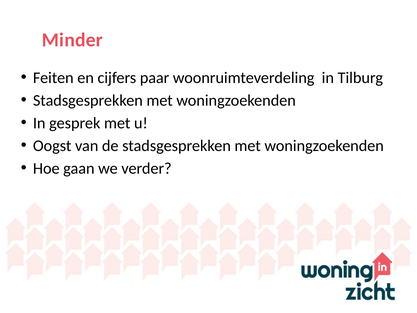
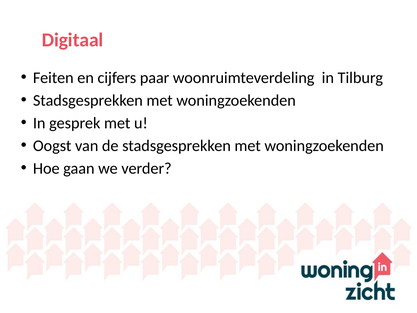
Minder: Minder -> Digitaal
